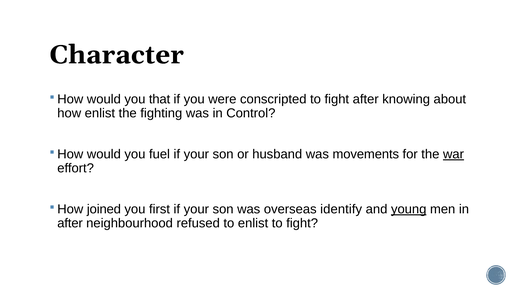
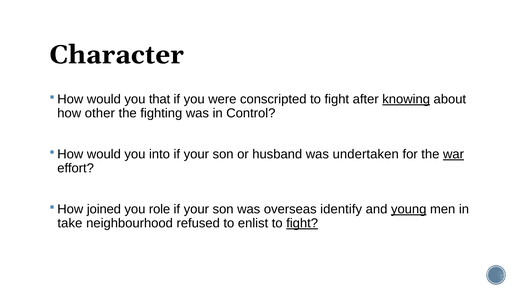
knowing underline: none -> present
how enlist: enlist -> other
fuel: fuel -> into
movements: movements -> undertaken
first: first -> role
after at (70, 224): after -> take
fight at (302, 224) underline: none -> present
